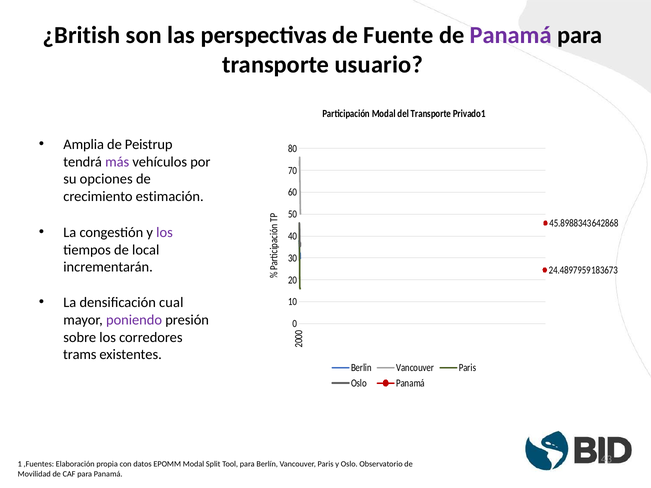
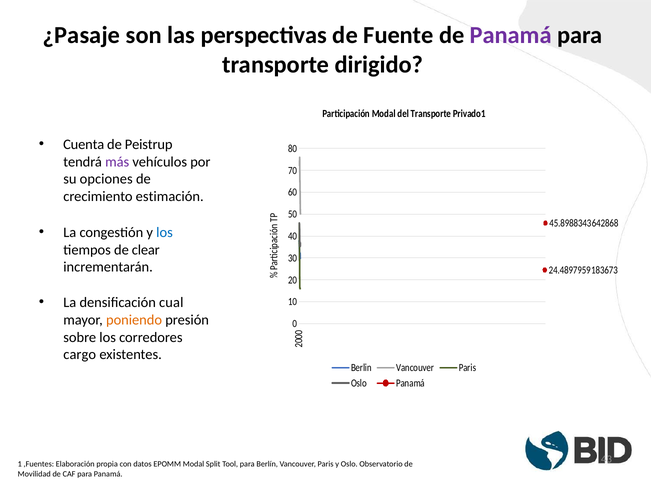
¿British: ¿British -> ¿Pasaje
usuario: usuario -> dirigido
Amplia: Amplia -> Cuenta
los at (165, 233) colour: purple -> blue
local: local -> clear
poniendo colour: purple -> orange
trams: trams -> cargo
